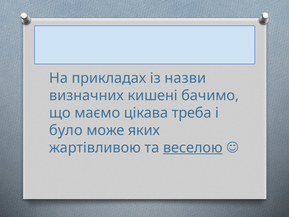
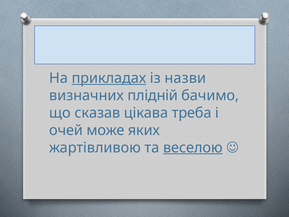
прикладах underline: none -> present
кишені: кишені -> плідній
маємо: маємо -> сказав
було: було -> очей
